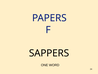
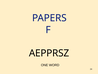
SAPPERS: SAPPERS -> AEPPRSZ
